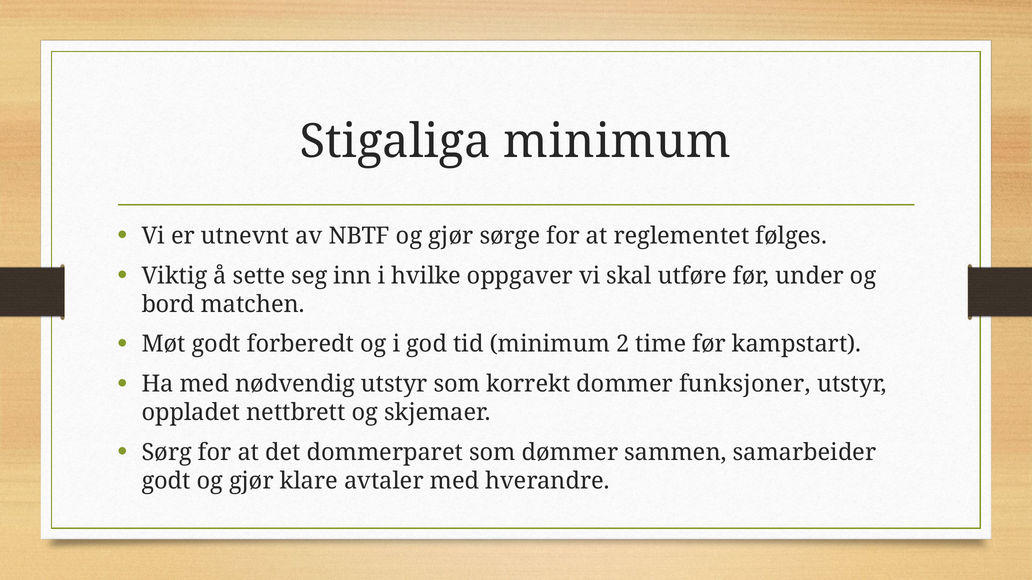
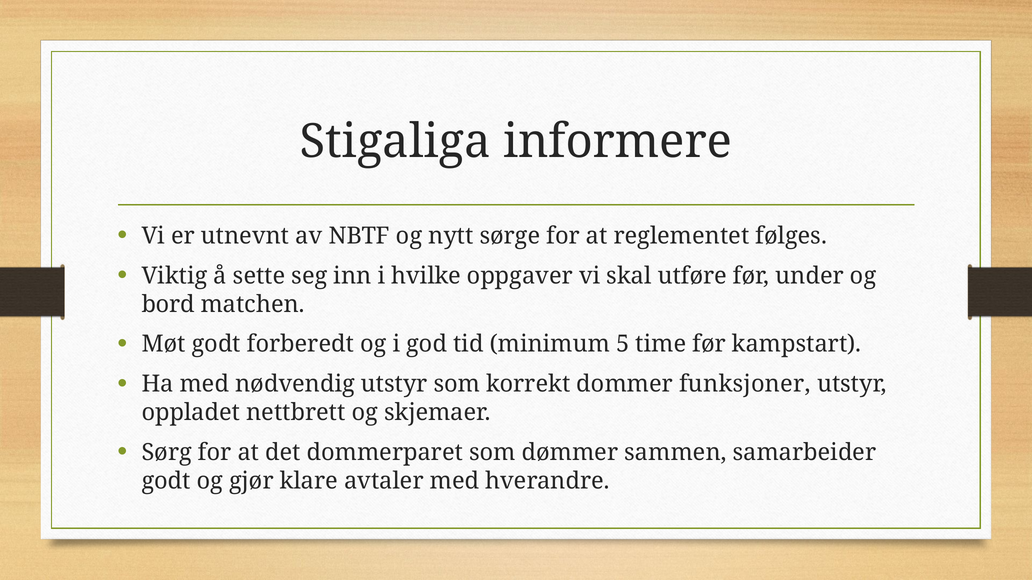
Stigaliga minimum: minimum -> informere
NBTF og gjør: gjør -> nytt
2: 2 -> 5
